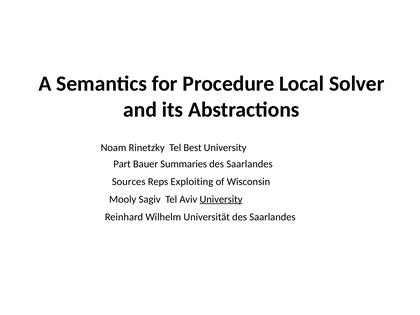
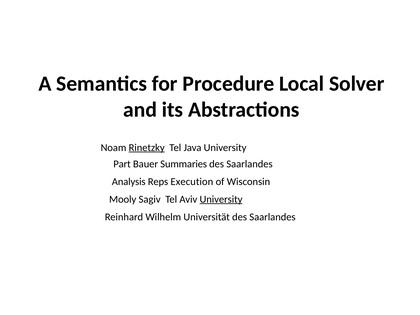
Rinetzky underline: none -> present
Best: Best -> Java
Sources: Sources -> Analysis
Exploiting: Exploiting -> Execution
